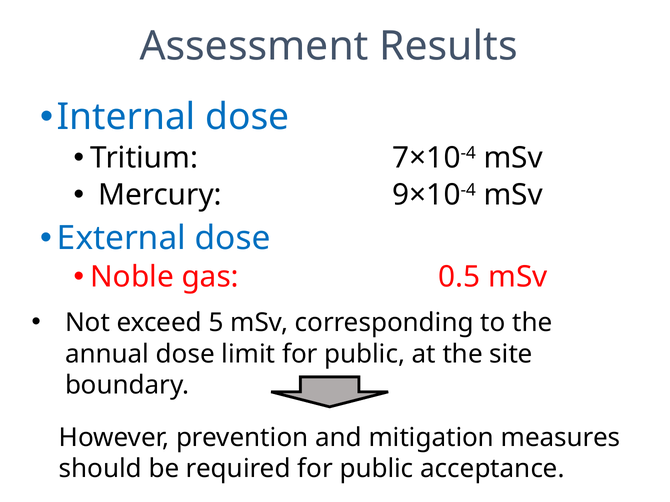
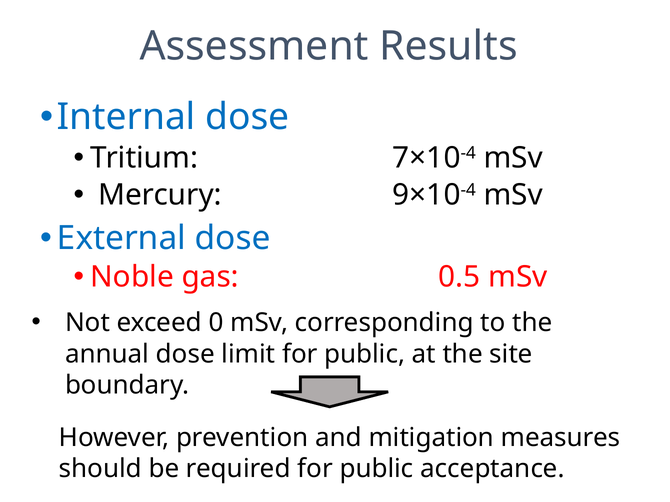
5: 5 -> 0
